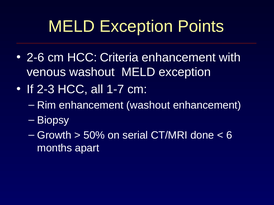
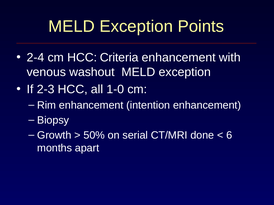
2-6: 2-6 -> 2-4
1-7: 1-7 -> 1-0
enhancement washout: washout -> intention
